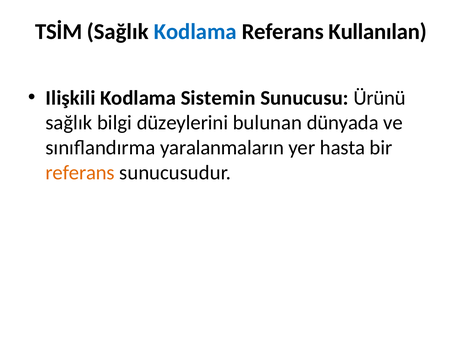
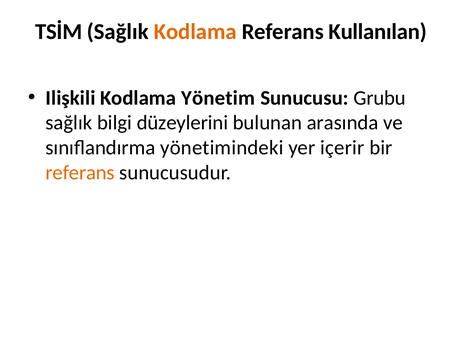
Kodlama at (195, 32) colour: blue -> orange
Sistemin: Sistemin -> Yönetim
Ürünü: Ürünü -> Grubu
dünyada: dünyada -> arasında
yaralanmaların: yaralanmaların -> yönetimindeki
hasta: hasta -> içerir
